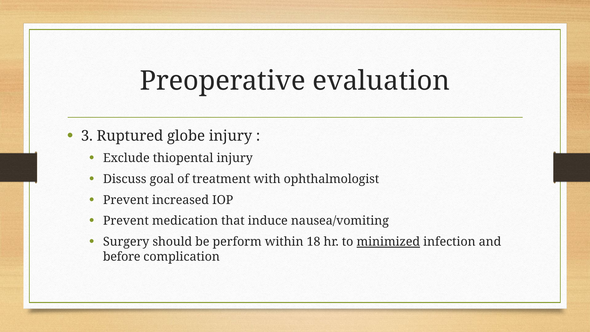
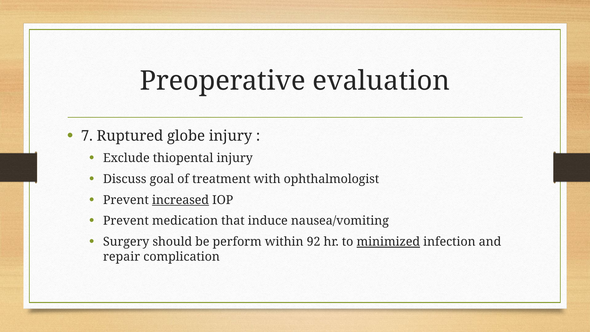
3: 3 -> 7
increased underline: none -> present
18: 18 -> 92
before: before -> repair
